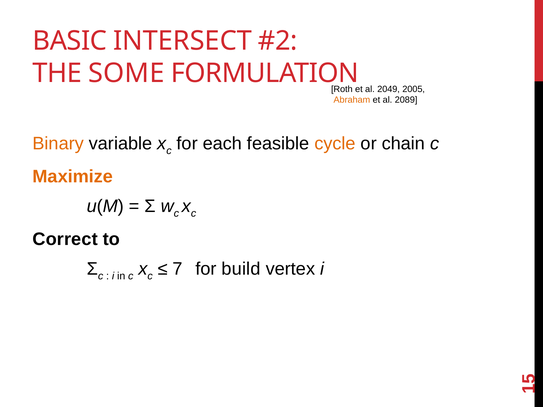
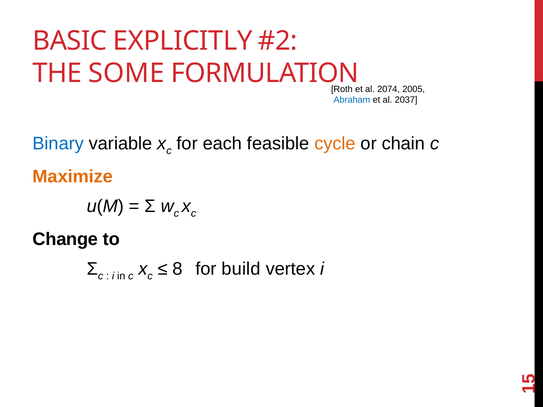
INTERSECT: INTERSECT -> EXPLICITLY
2049: 2049 -> 2074
Abraham colour: orange -> blue
2089: 2089 -> 2037
Binary colour: orange -> blue
Correct: Correct -> Change
7: 7 -> 8
